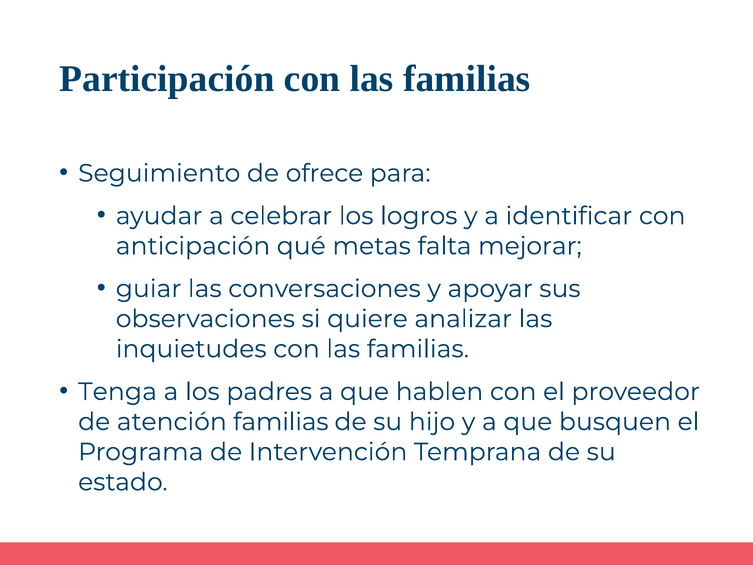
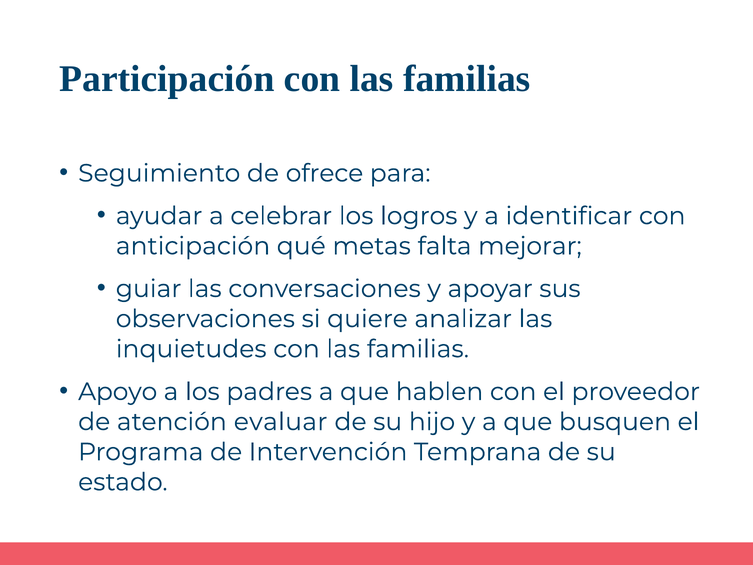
Tenga: Tenga -> Apoyo
atención familias: familias -> evaluar
